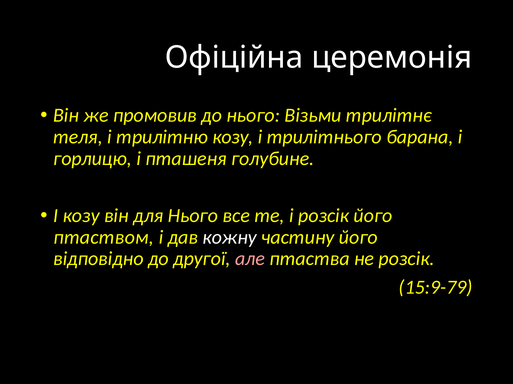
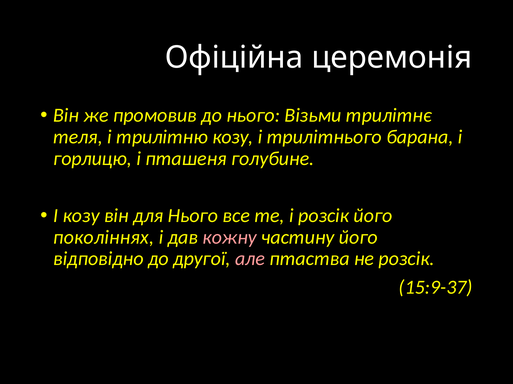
птаством: птаством -> поколіннях
кожну colour: white -> pink
15:9-79: 15:9-79 -> 15:9-37
